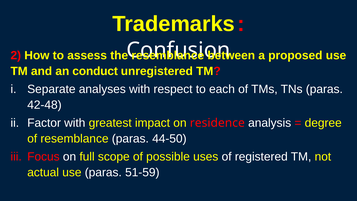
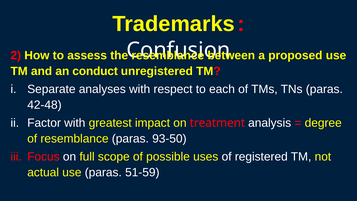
residence: residence -> treatment
44-50: 44-50 -> 93-50
